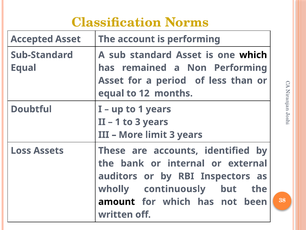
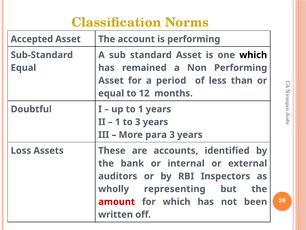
limit: limit -> para
continuously: continuously -> representing
amount colour: black -> red
